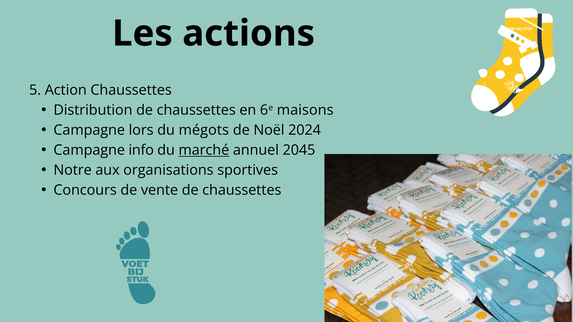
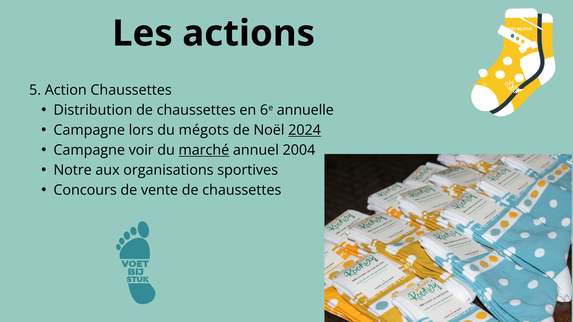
maisons: maisons -> annuelle
2024 underline: none -> present
info: info -> voir
2045: 2045 -> 2004
